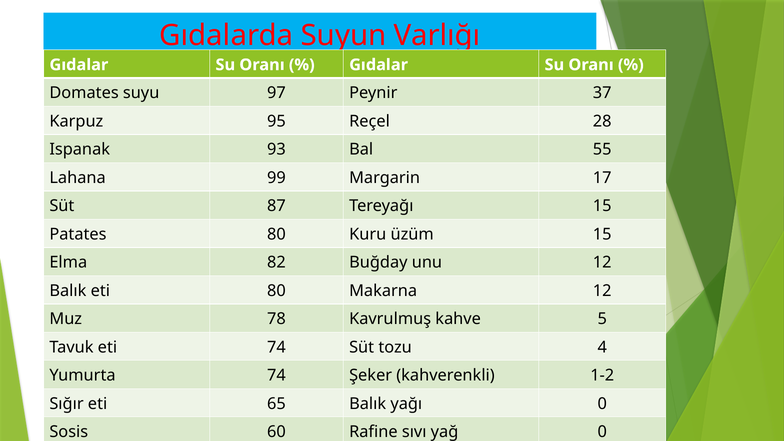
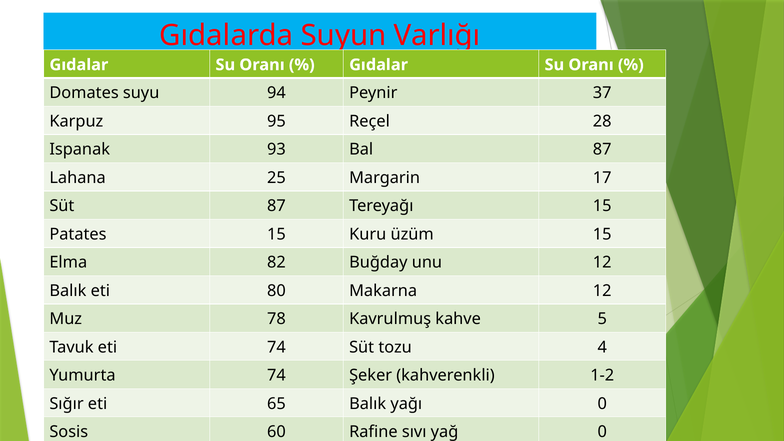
97: 97 -> 94
Bal 55: 55 -> 87
99: 99 -> 25
Patates 80: 80 -> 15
